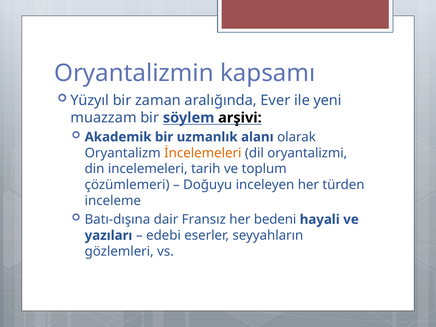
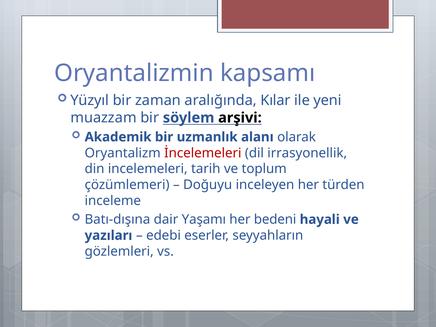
Ever: Ever -> Kılar
İncelemeleri colour: orange -> red
oryantalizmi: oryantalizmi -> irrasyonellik
Fransız: Fransız -> Yaşamı
